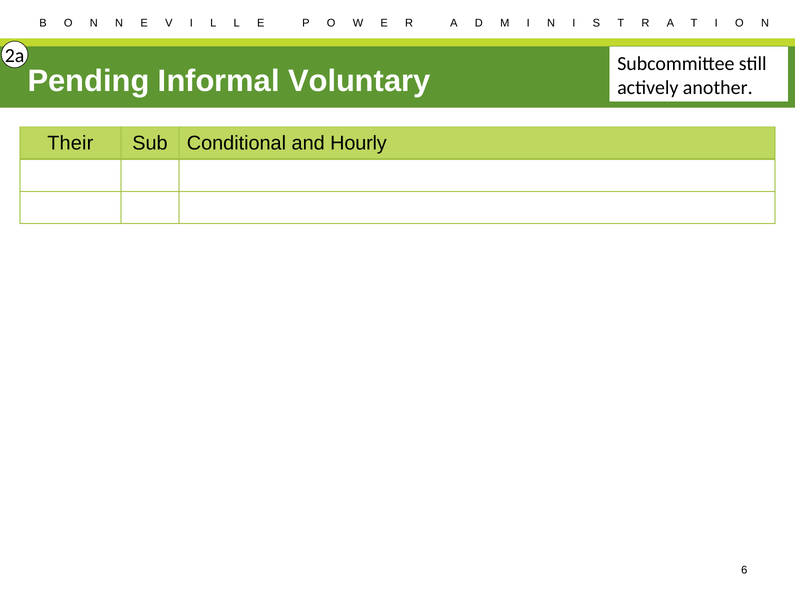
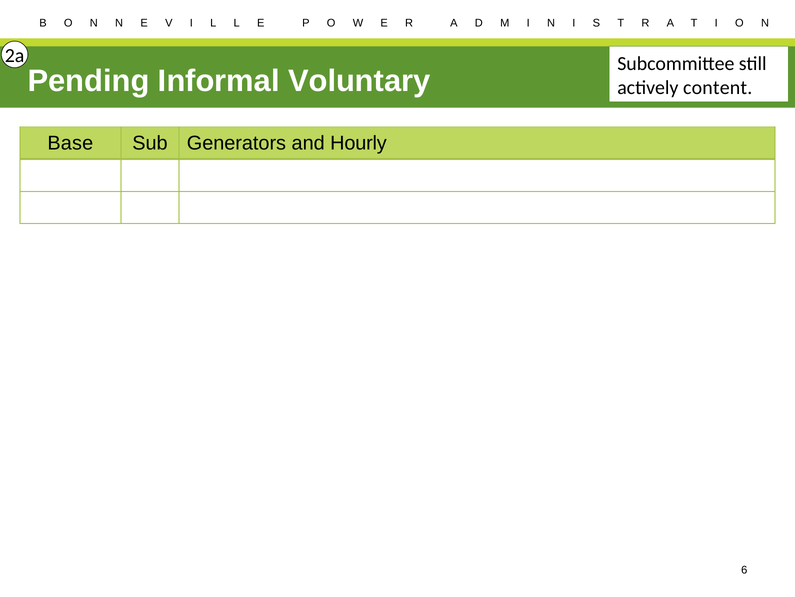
another: another -> content
Their: Their -> Base
Conditional: Conditional -> Generators
